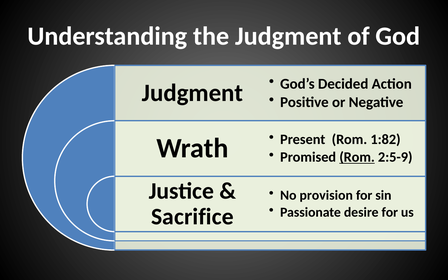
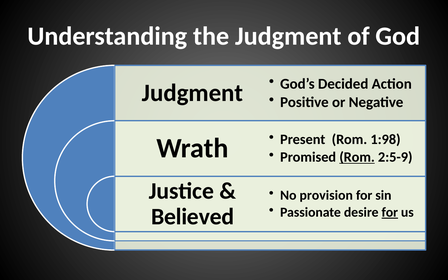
1:82: 1:82 -> 1:98
for at (390, 212) underline: none -> present
Sacrifice: Sacrifice -> Believed
